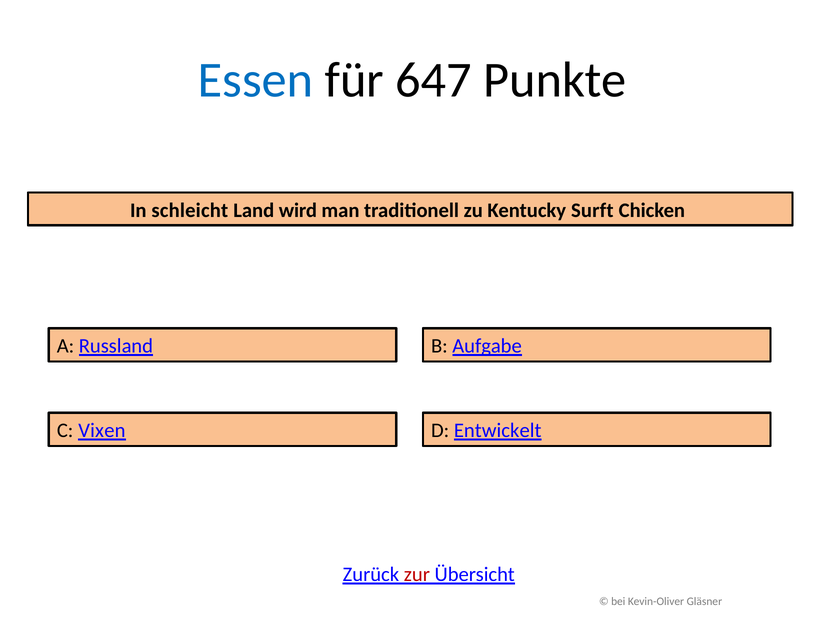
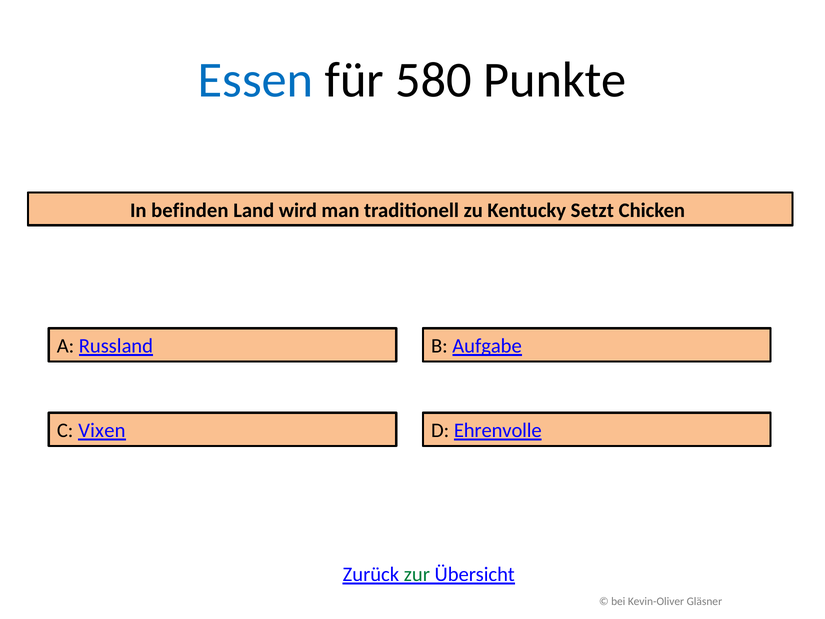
647: 647 -> 580
schleicht: schleicht -> befinden
Surft: Surft -> Setzt
Entwickelt: Entwickelt -> Ehrenvolle
zur colour: red -> green
